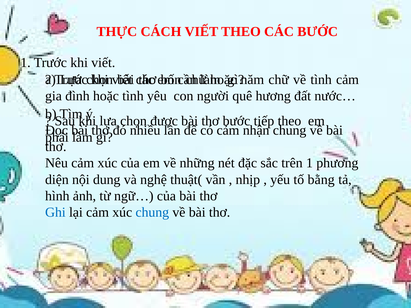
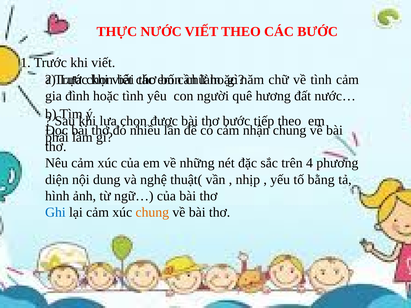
CÁCH: CÁCH -> NƯỚC
trên 1: 1 -> 4
chung at (152, 213) colour: blue -> orange
